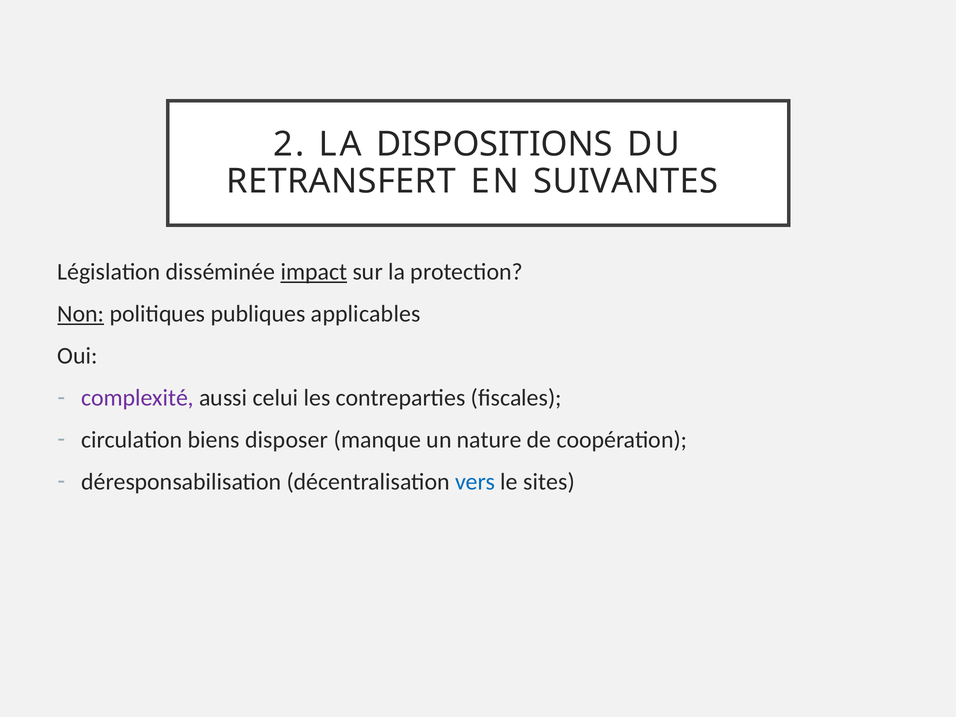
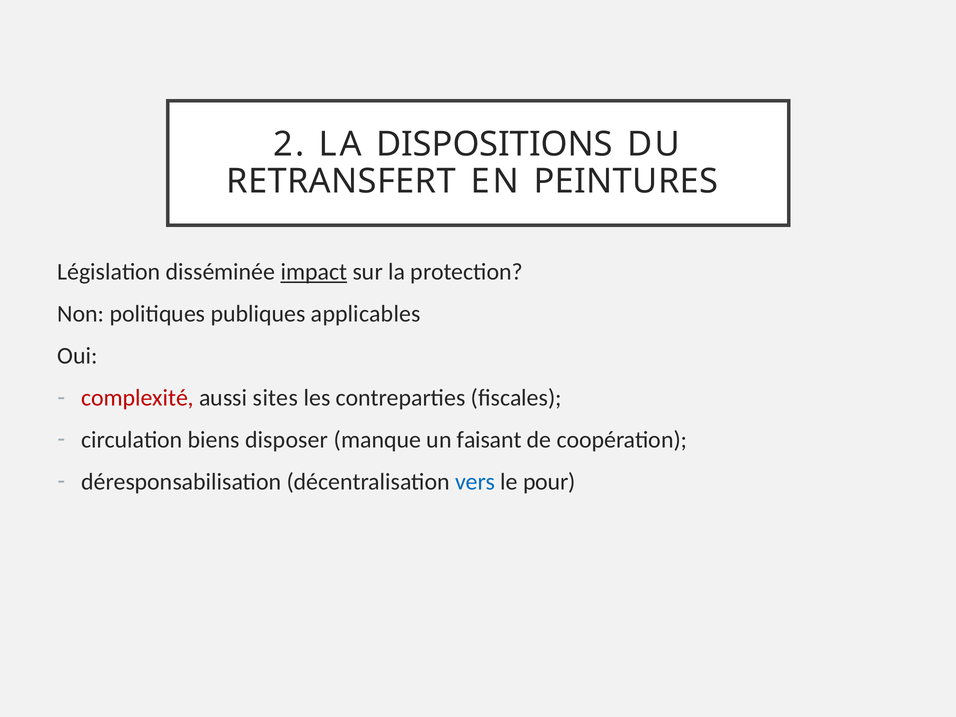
SUIVANTES: SUIVANTES -> PEINTURES
Non underline: present -> none
complexité colour: purple -> red
celui: celui -> sites
nature: nature -> faisant
sites: sites -> pour
